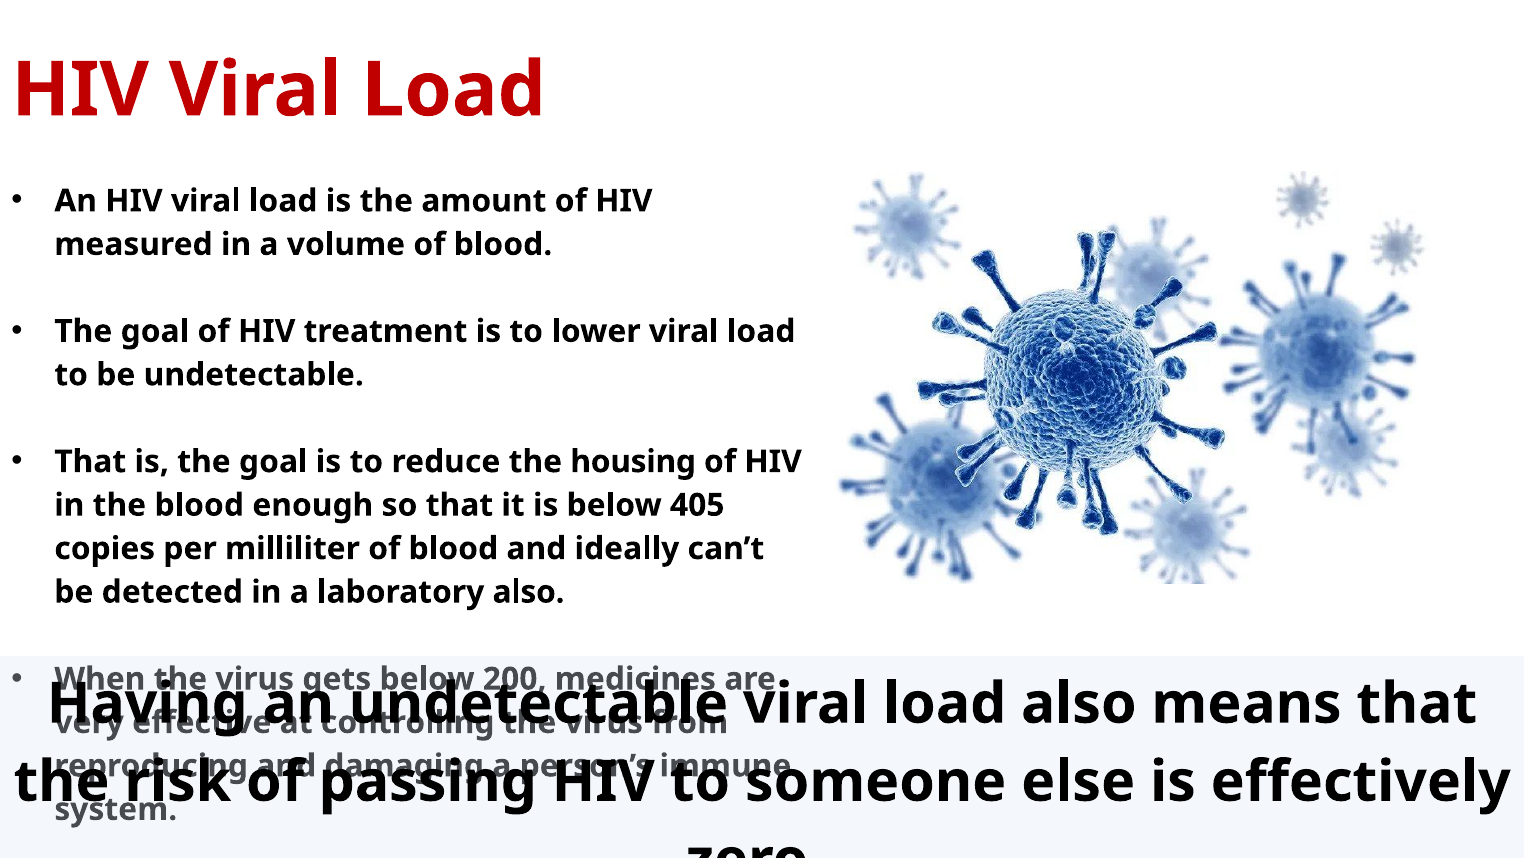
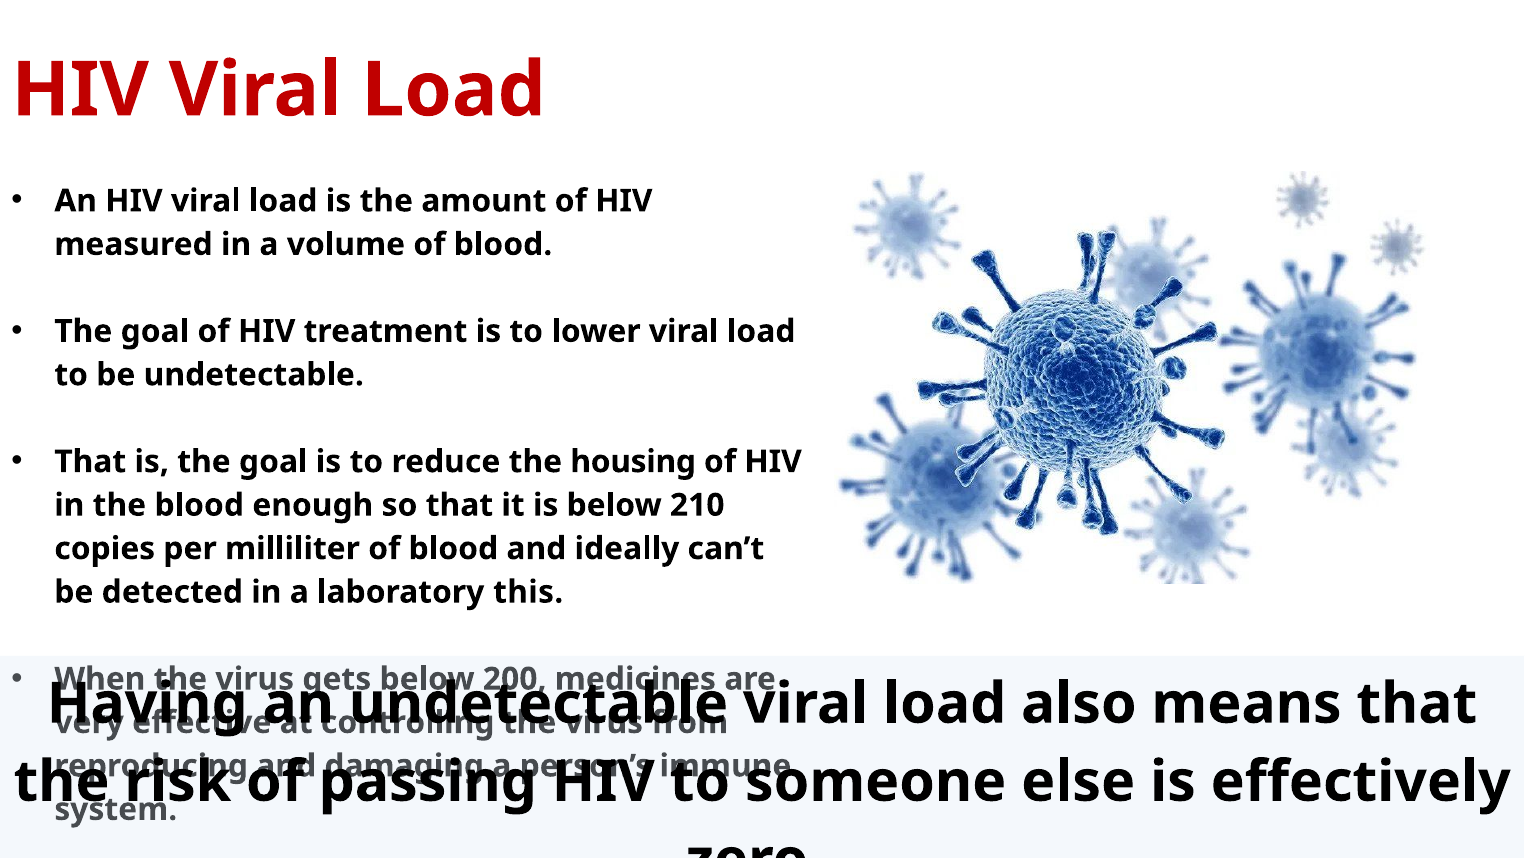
405: 405 -> 210
laboratory also: also -> this
